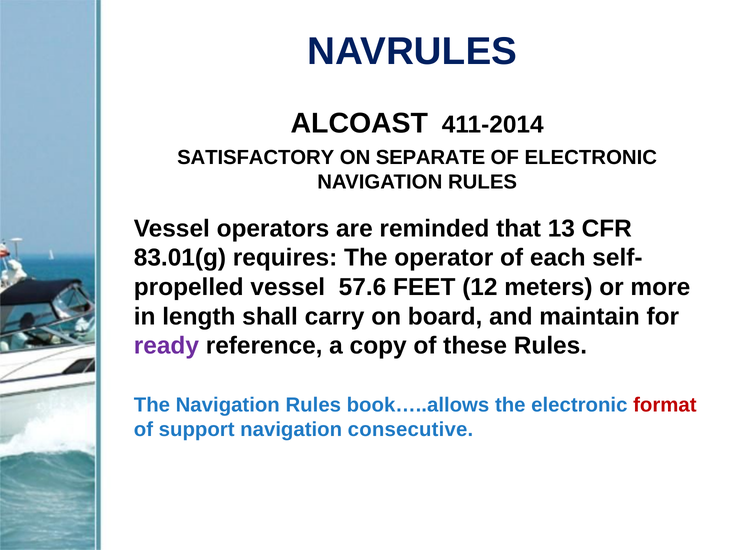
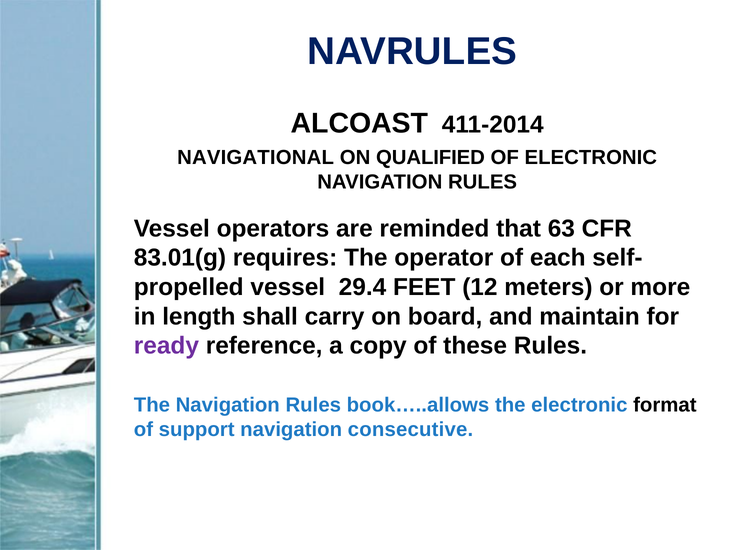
SATISFACTORY: SATISFACTORY -> NAVIGATIONAL
SEPARATE: SEPARATE -> QUALIFIED
13: 13 -> 63
57.6: 57.6 -> 29.4
format colour: red -> black
